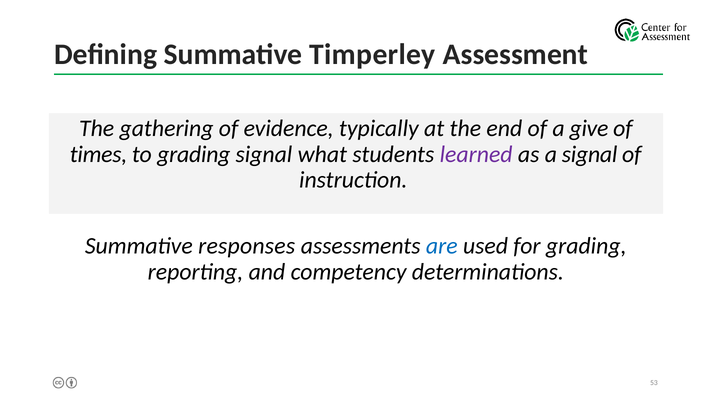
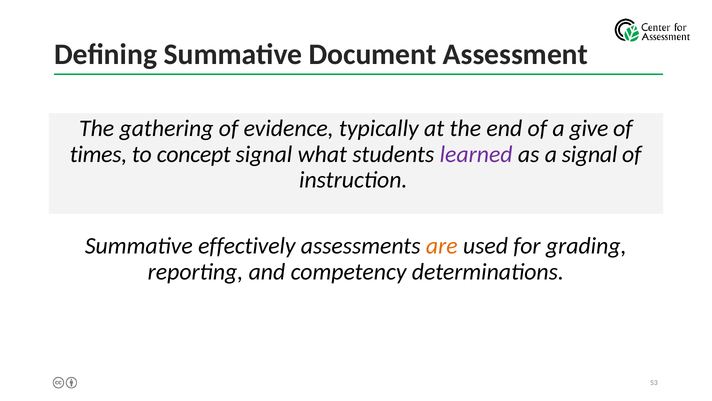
Timperley: Timperley -> Document
to grading: grading -> concept
responses: responses -> effectively
are colour: blue -> orange
